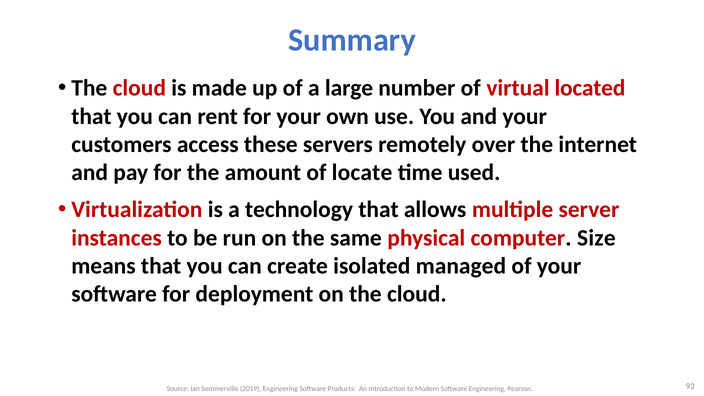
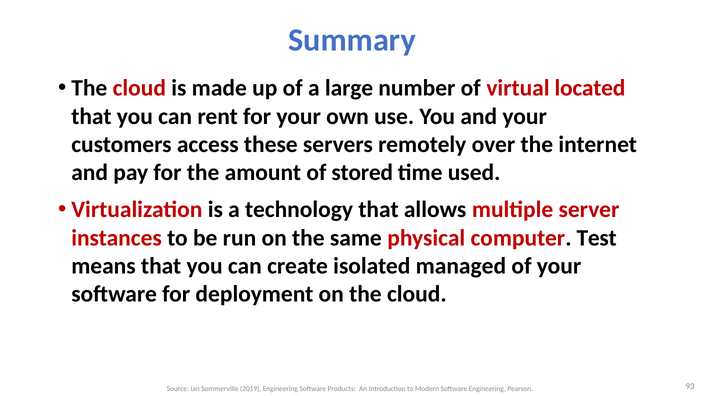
locate: locate -> stored
Size: Size -> Test
